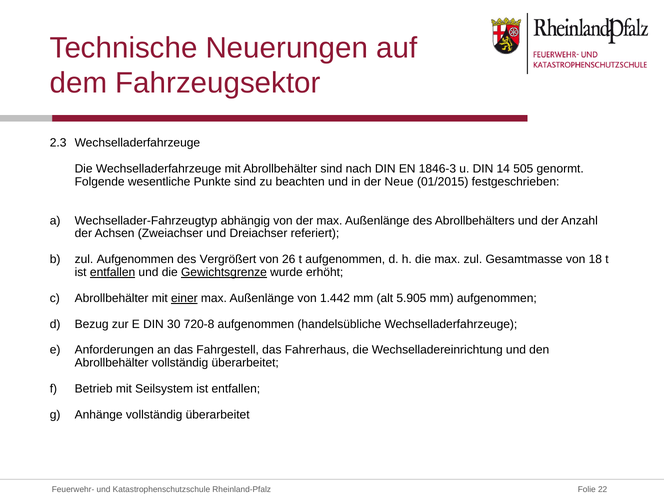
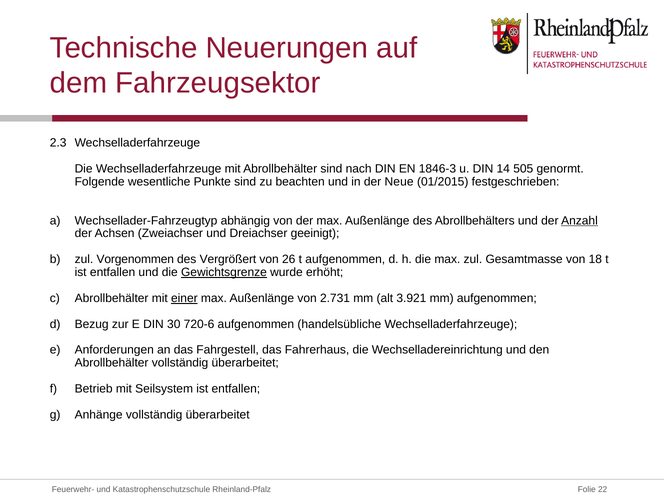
Anzahl underline: none -> present
referiert: referiert -> geeinigt
zul Aufgenommen: Aufgenommen -> Vorgenommen
entfallen at (113, 272) underline: present -> none
1.442: 1.442 -> 2.731
5.905: 5.905 -> 3.921
720-8: 720-8 -> 720-6
